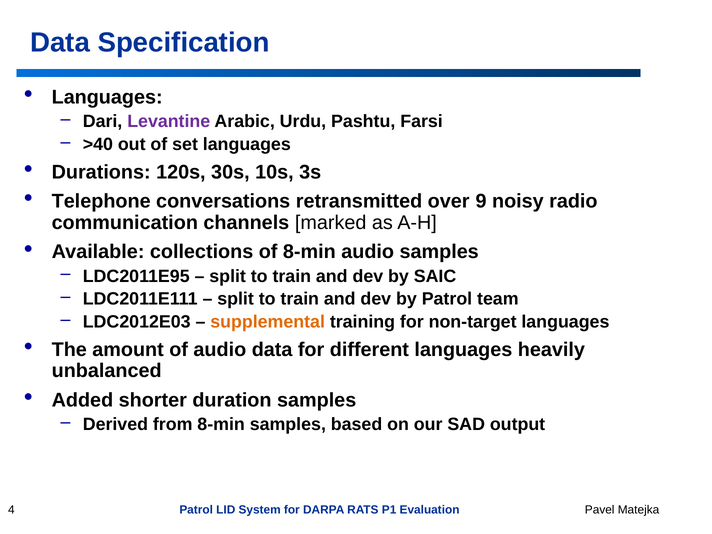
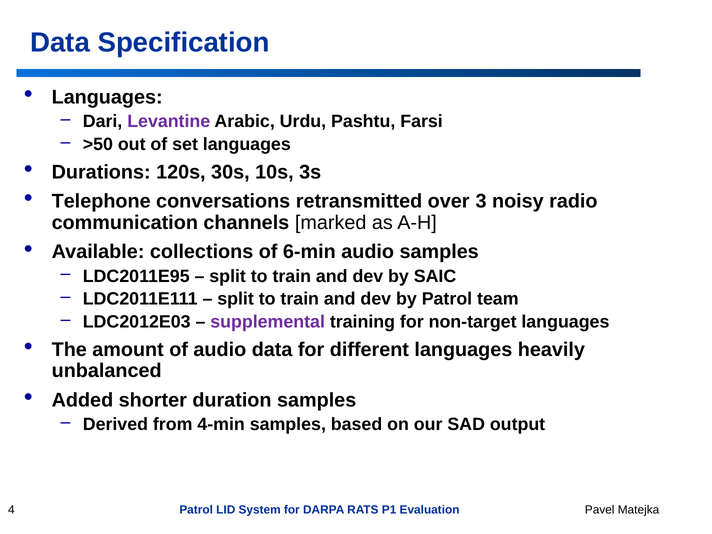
>40: >40 -> >50
9: 9 -> 3
of 8-min: 8-min -> 6-min
supplemental colour: orange -> purple
from 8-min: 8-min -> 4-min
